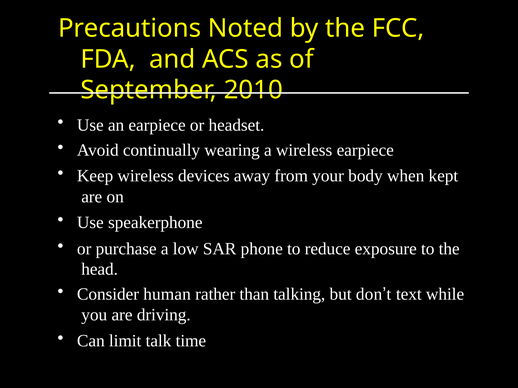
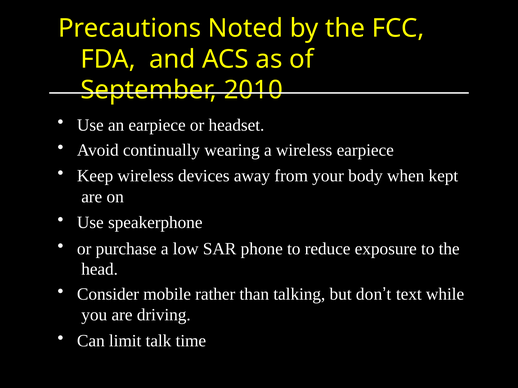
human: human -> mobile
